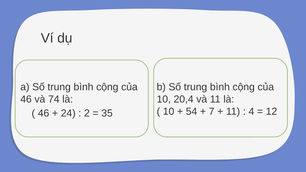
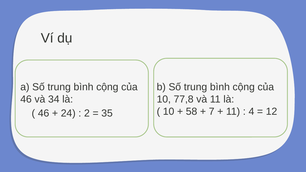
74: 74 -> 34
20,4: 20,4 -> 77,8
54: 54 -> 58
